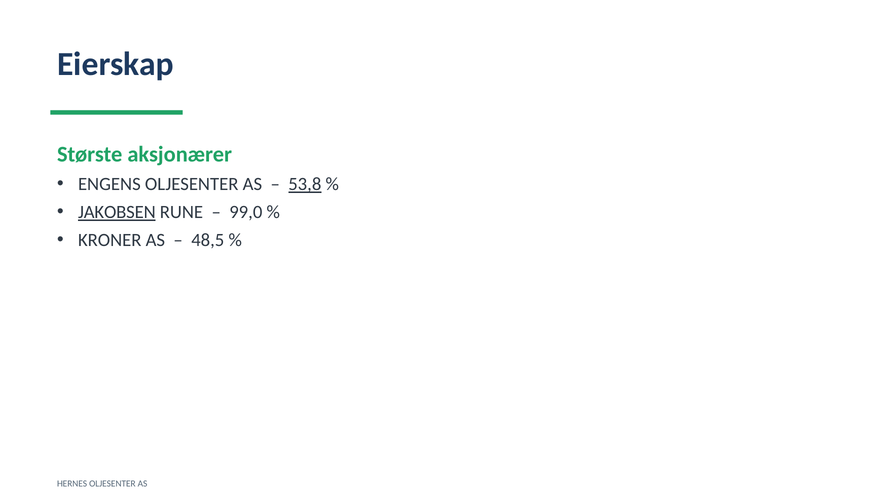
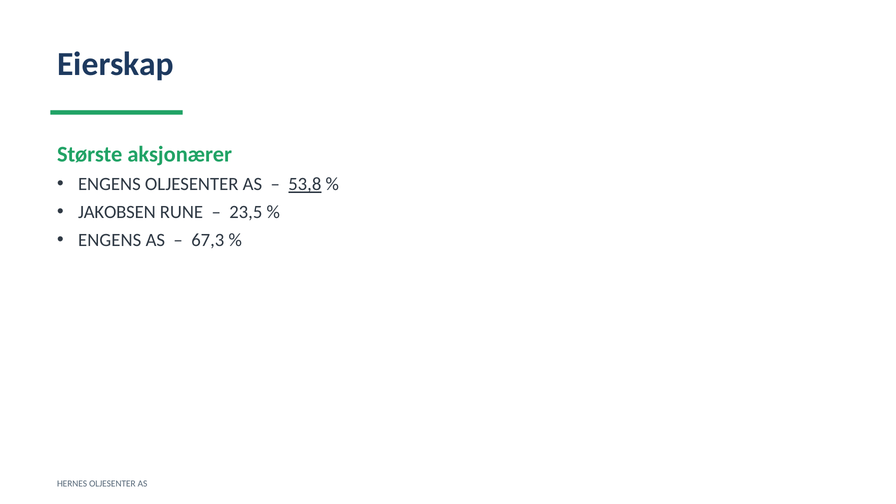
JAKOBSEN underline: present -> none
99,0: 99,0 -> 23,5
KRONER at (110, 240): KRONER -> ENGENS
48,5: 48,5 -> 67,3
